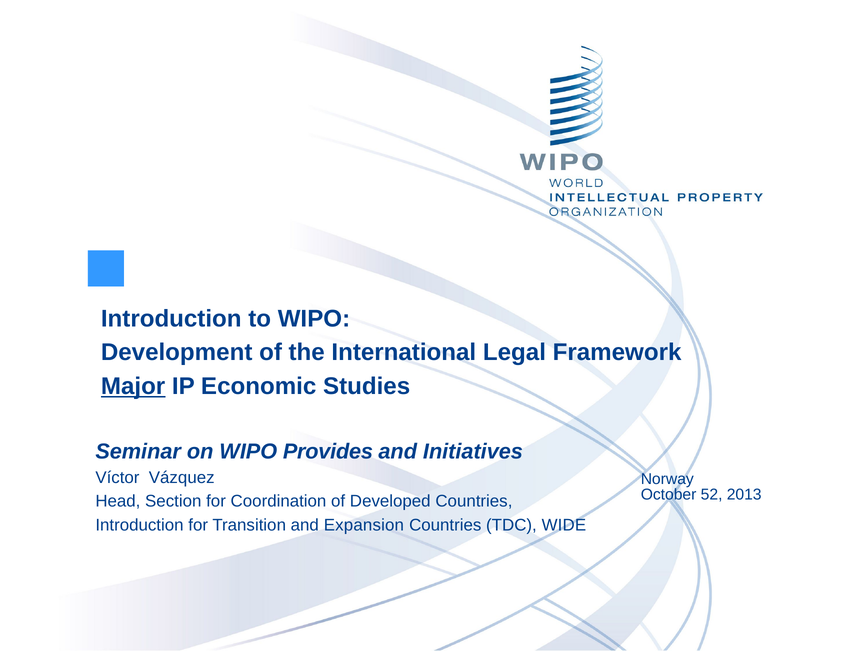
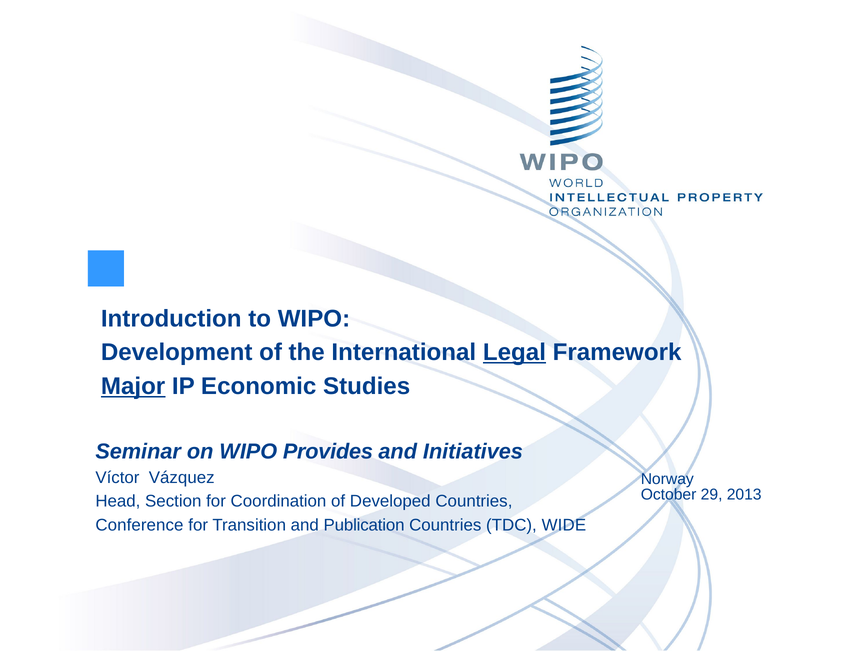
Legal underline: none -> present
52: 52 -> 29
Introduction at (139, 525): Introduction -> Conference
Expansion: Expansion -> Publication
